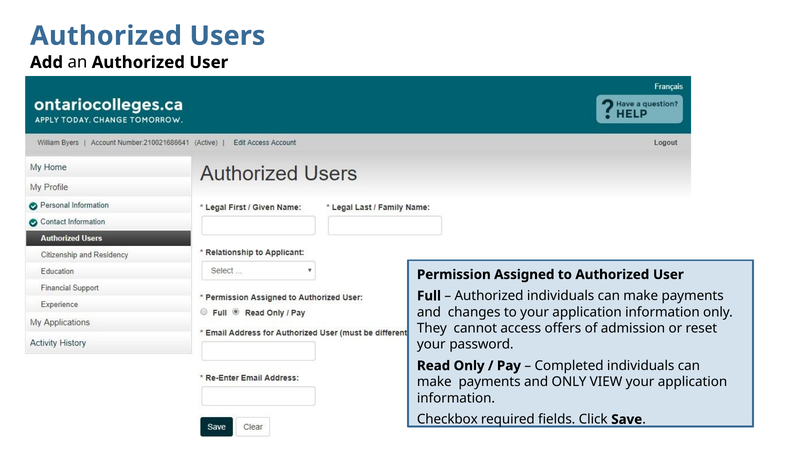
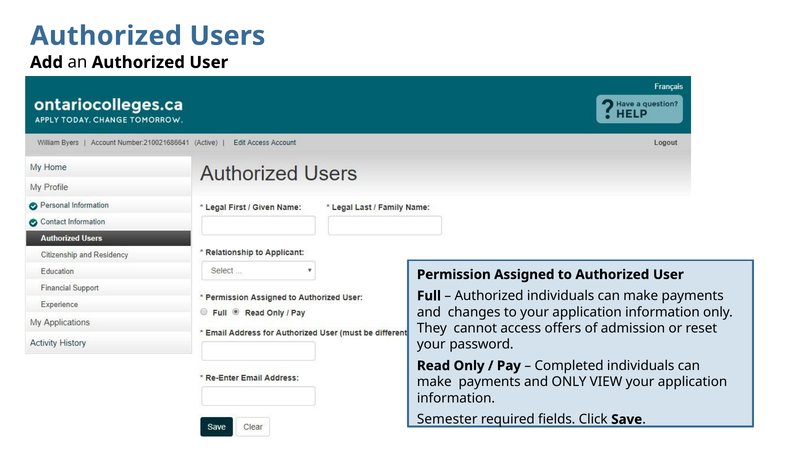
Checkbox: Checkbox -> Semester
